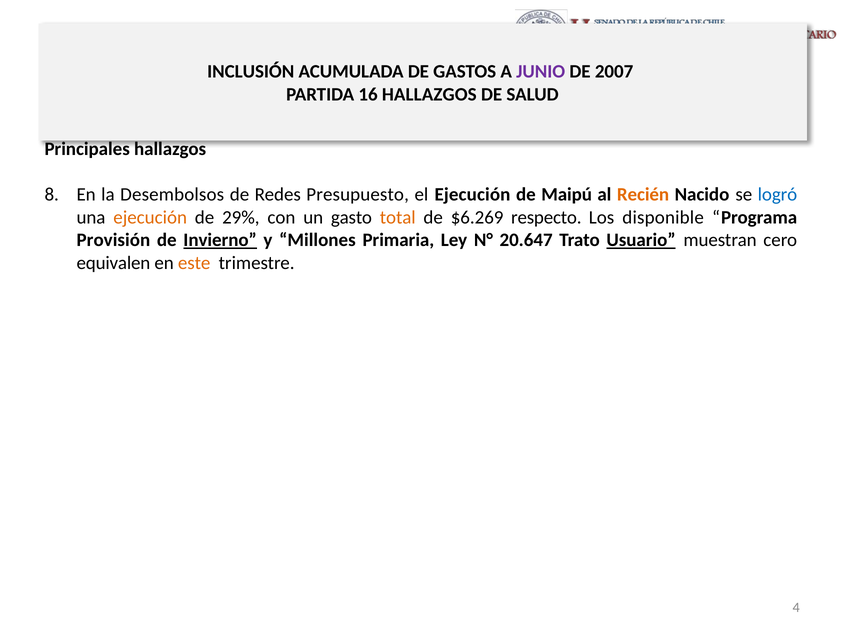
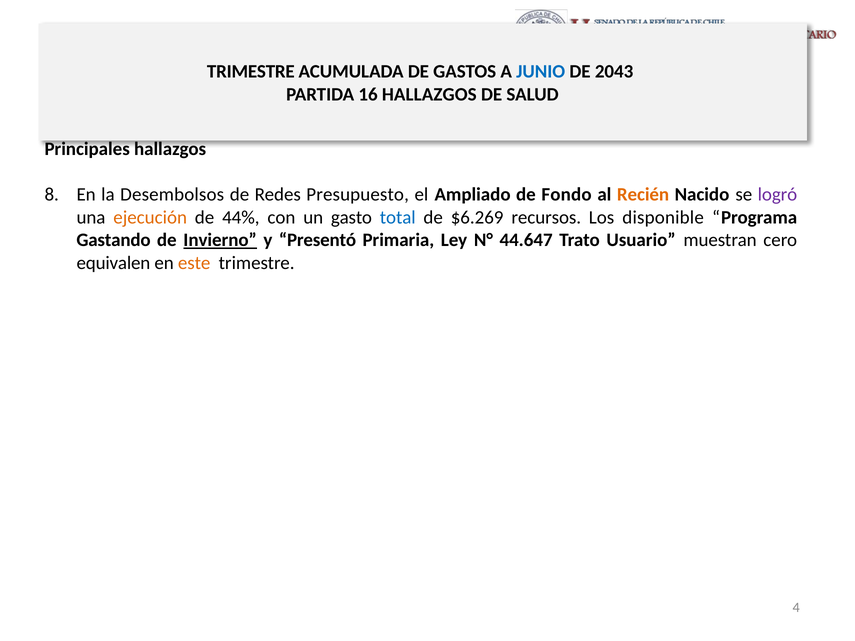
INCLUSIÓN at (251, 72): INCLUSIÓN -> TRIMESTRE
JUNIO colour: purple -> blue
2007: 2007 -> 2043
el Ejecución: Ejecución -> Ampliado
Maipú: Maipú -> Fondo
logró colour: blue -> purple
29%: 29% -> 44%
total colour: orange -> blue
respecto: respecto -> recursos
Provisión: Provisión -> Gastando
Millones: Millones -> Presentó
20.647: 20.647 -> 44.647
Usuario underline: present -> none
